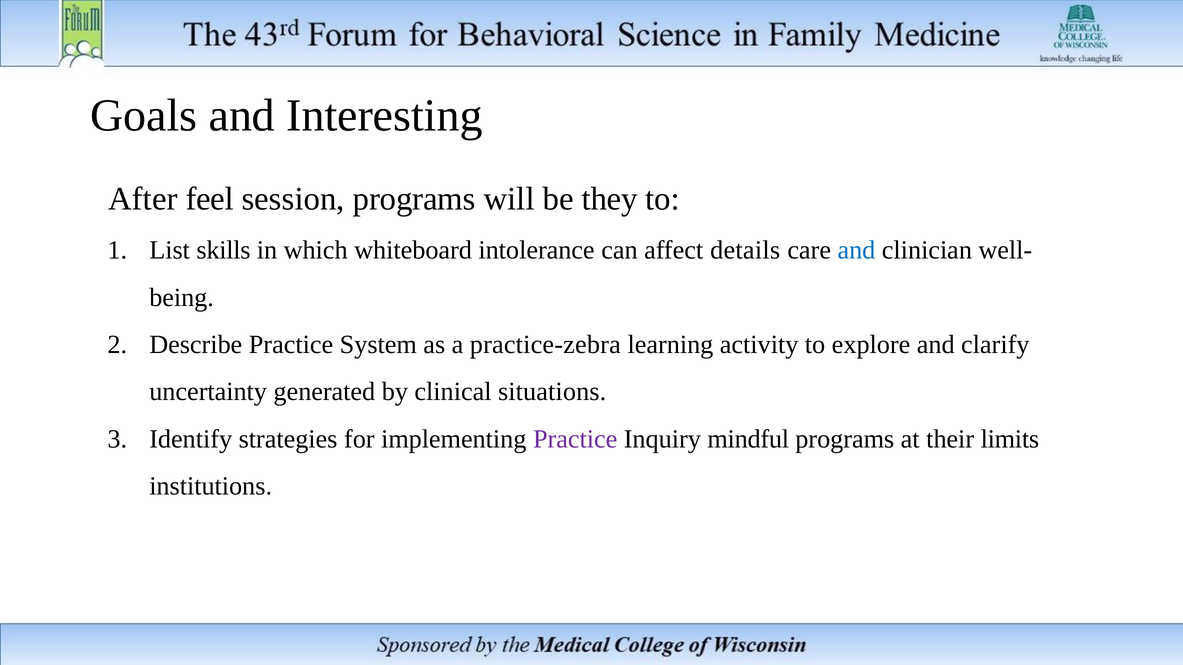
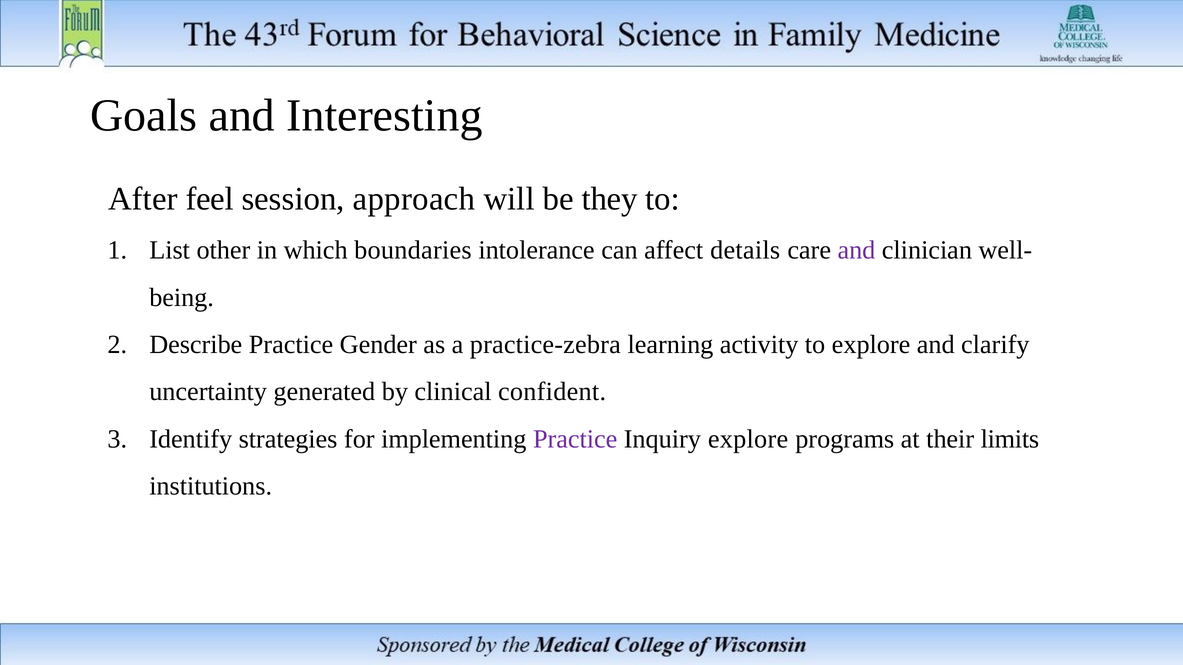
session programs: programs -> approach
skills: skills -> other
whiteboard: whiteboard -> boundaries
and at (856, 250) colour: blue -> purple
System: System -> Gender
situations: situations -> confident
Inquiry mindful: mindful -> explore
